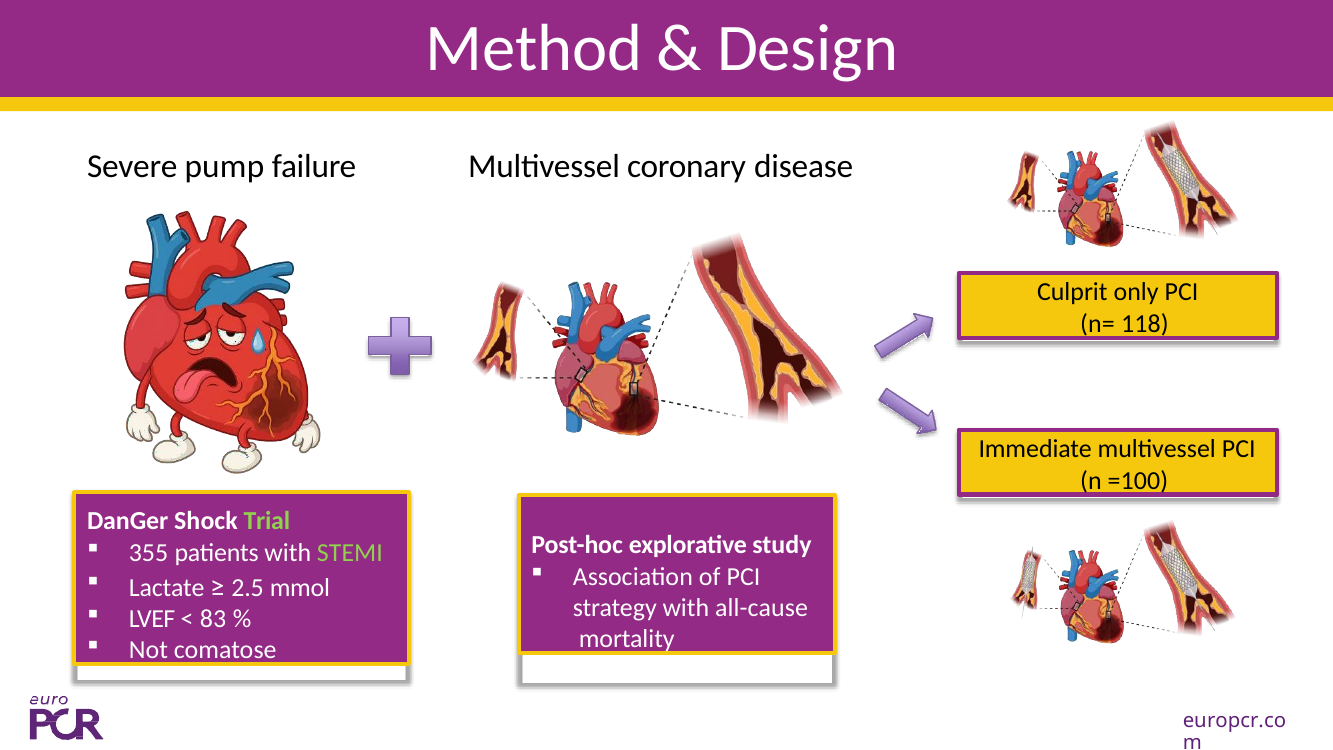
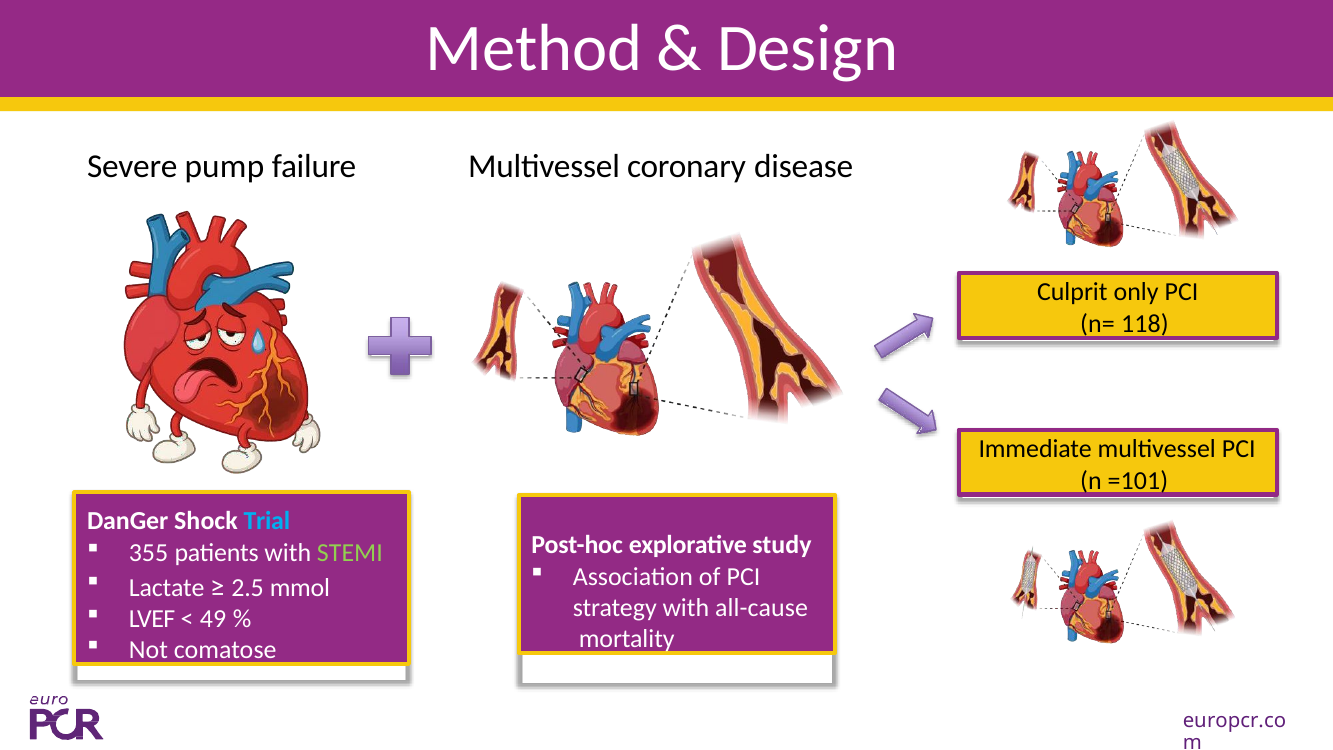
=100: =100 -> =101
Trial colour: light green -> light blue
83: 83 -> 49
